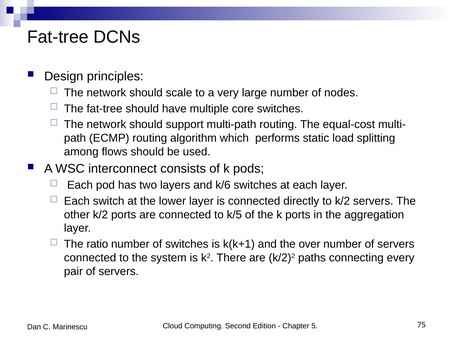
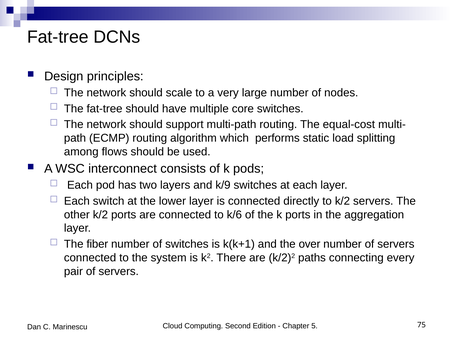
k/6: k/6 -> k/9
k/5: k/5 -> k/6
ratio: ratio -> fiber
